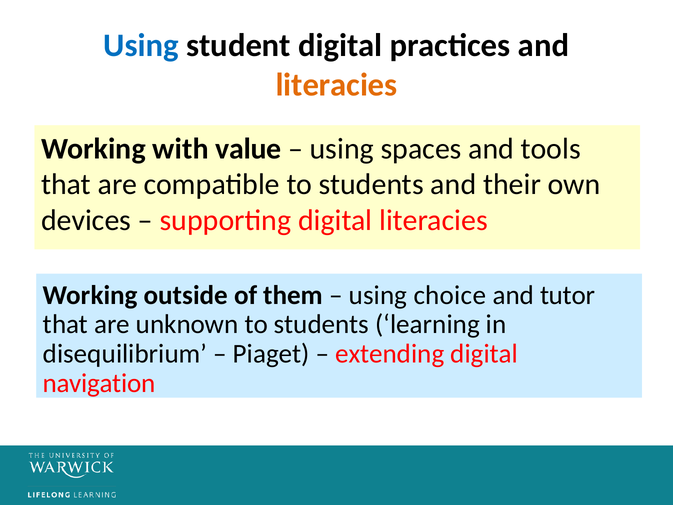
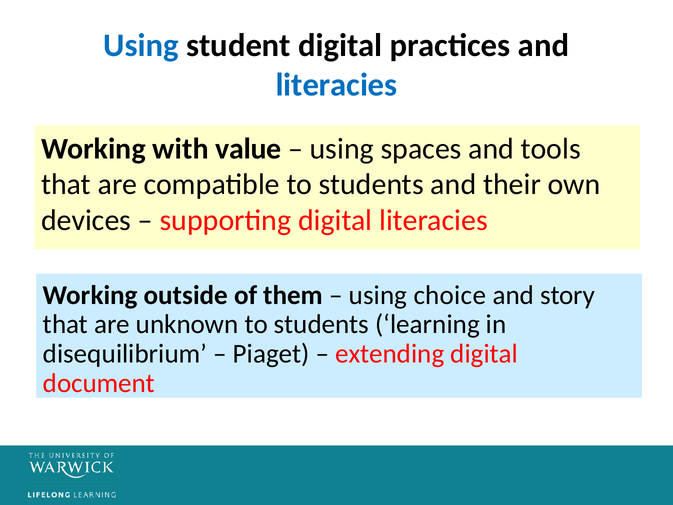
literacies at (336, 85) colour: orange -> blue
tutor: tutor -> story
navigation: navigation -> document
